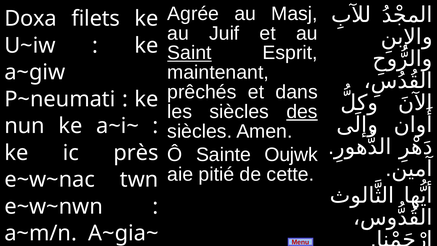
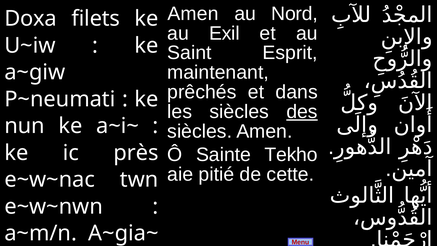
Agrée at (193, 14): Agrée -> Amen
Masj: Masj -> Nord
Juif: Juif -> Exil
Saint underline: present -> none
Oujwk: Oujwk -> Tekho
